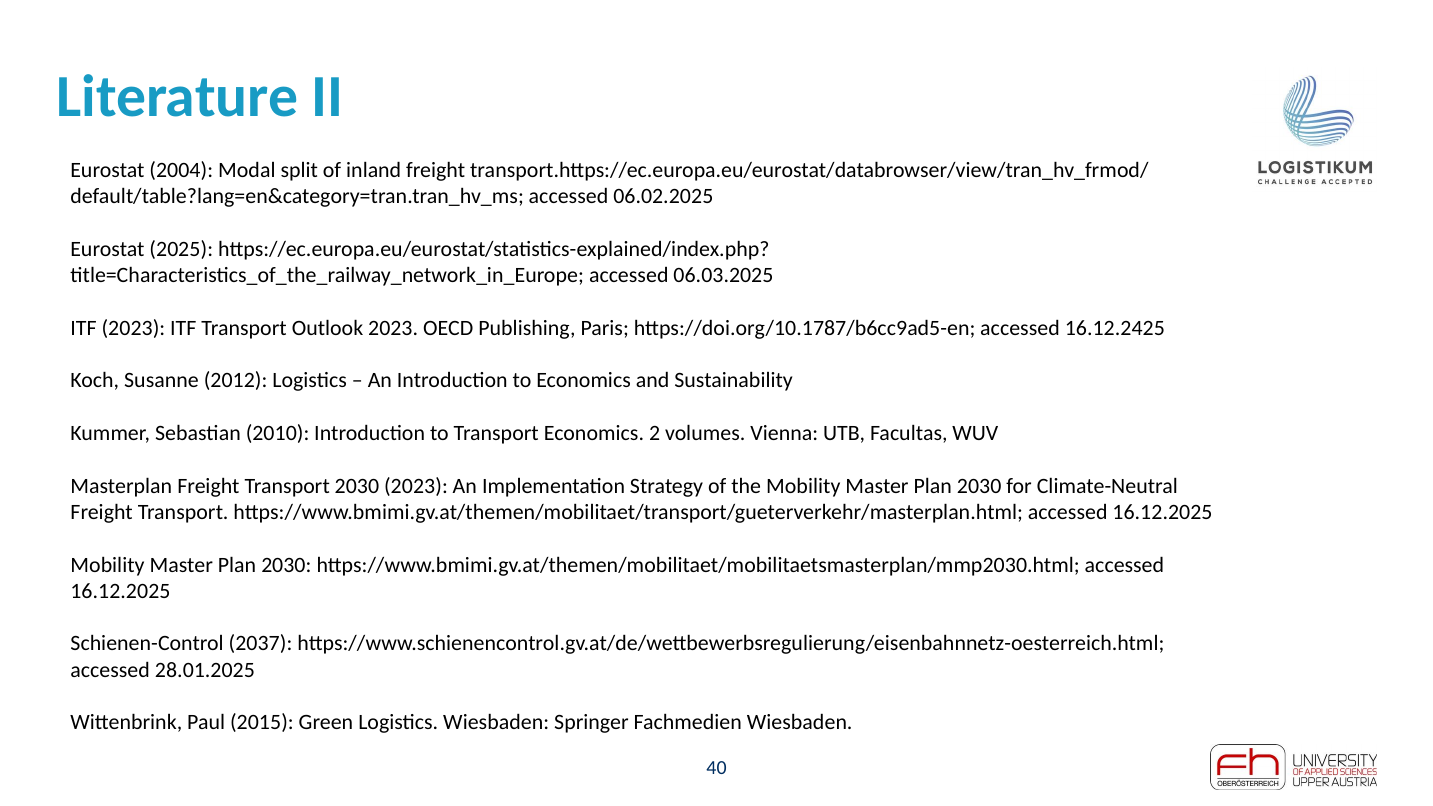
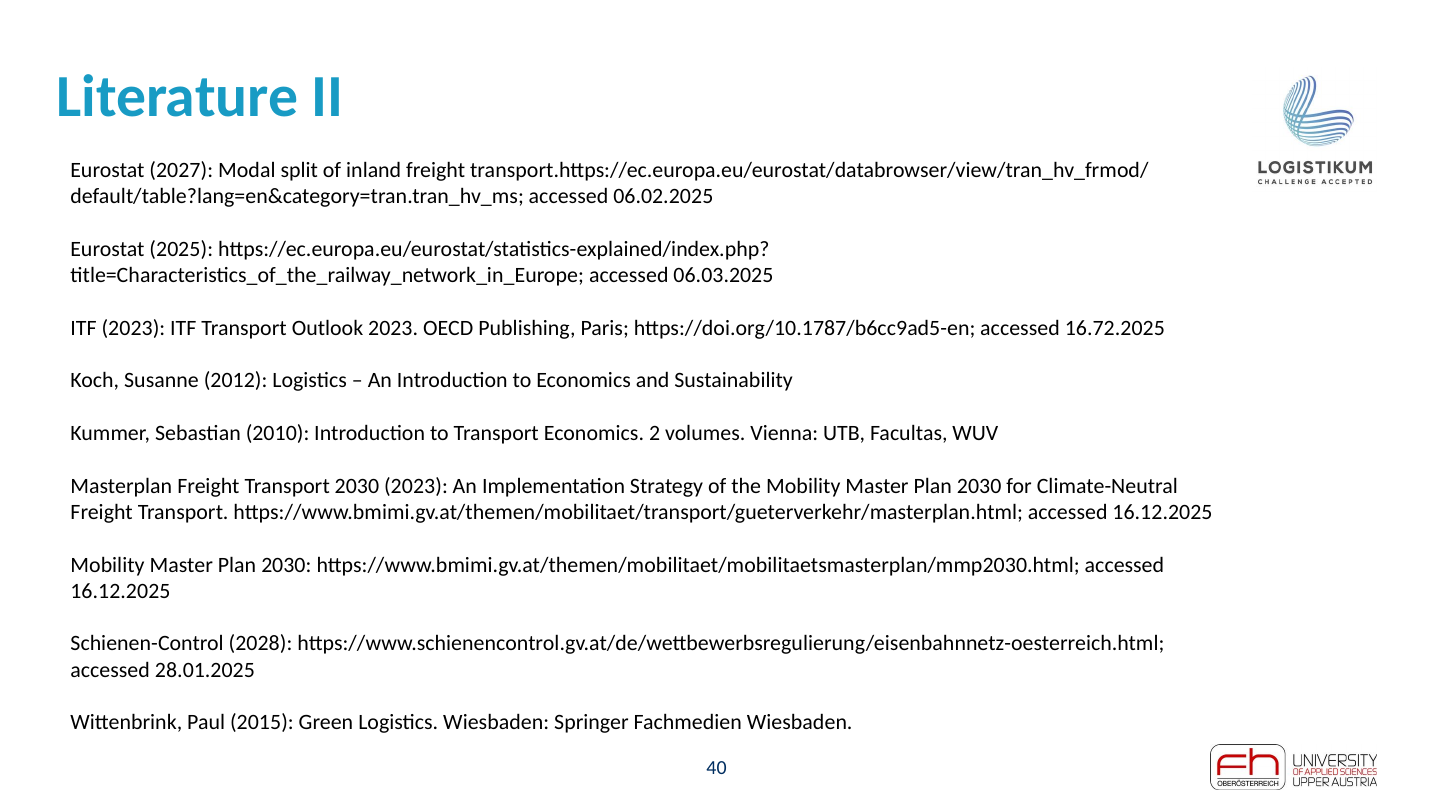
2004: 2004 -> 2027
16.12.2425: 16.12.2425 -> 16.72.2025
2037: 2037 -> 2028
